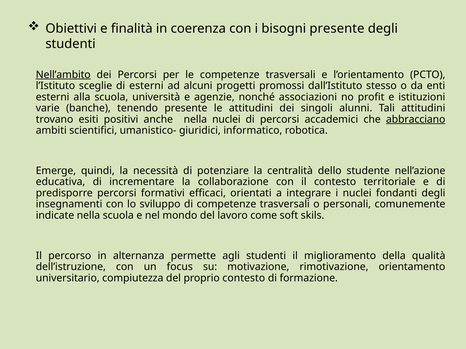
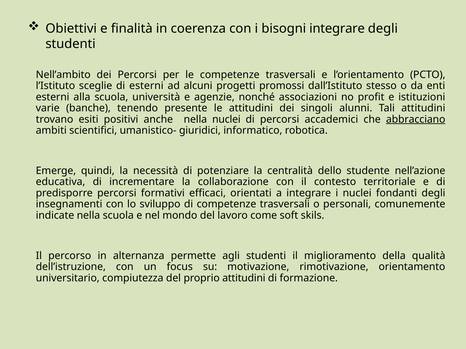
bisogni presente: presente -> integrare
Nell’ambito underline: present -> none
proprio contesto: contesto -> attitudini
